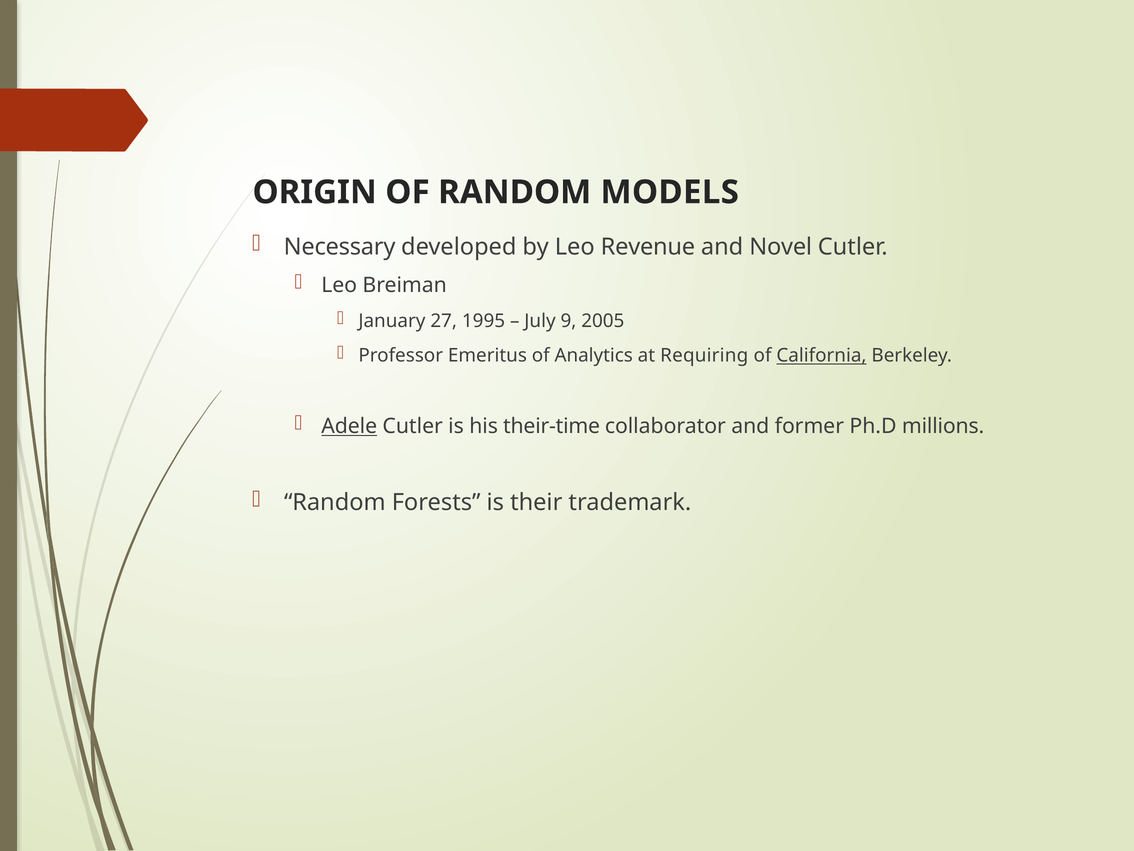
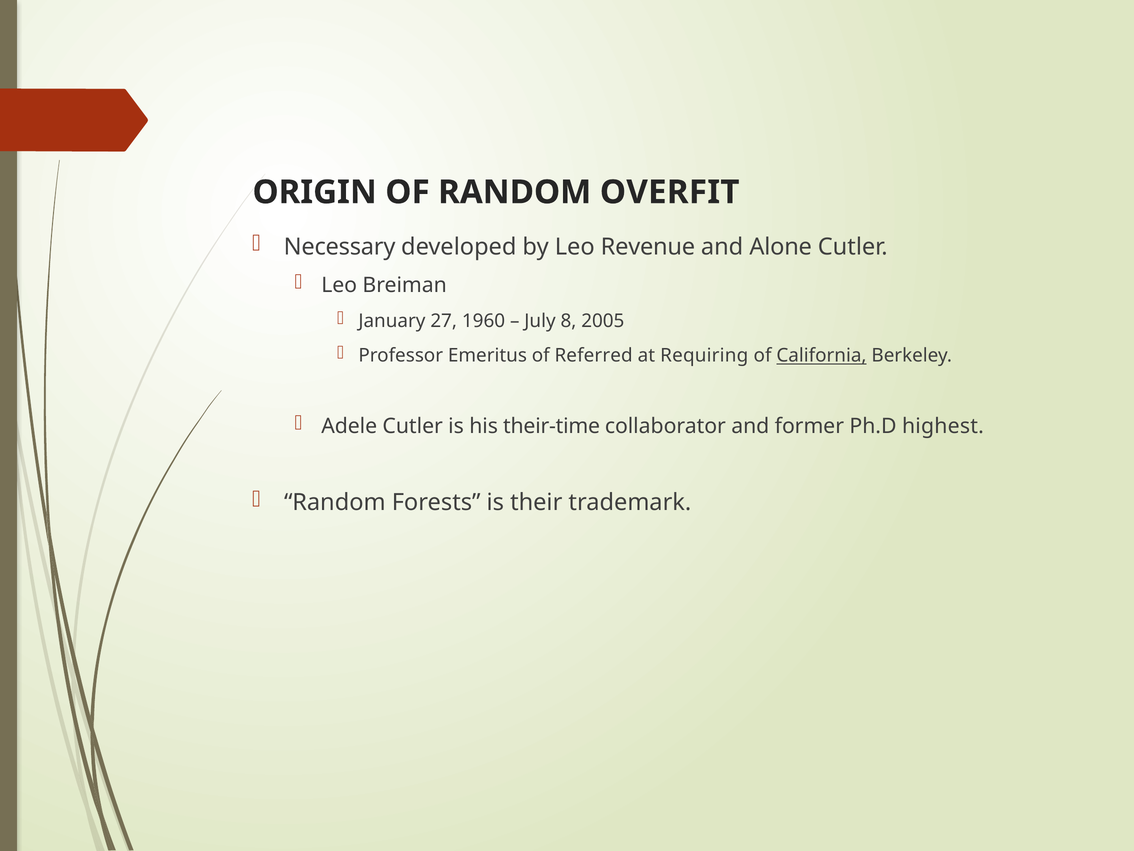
MODELS: MODELS -> OVERFIT
Novel: Novel -> Alone
1995: 1995 -> 1960
9: 9 -> 8
Analytics: Analytics -> Referred
Adele underline: present -> none
millions: millions -> highest
